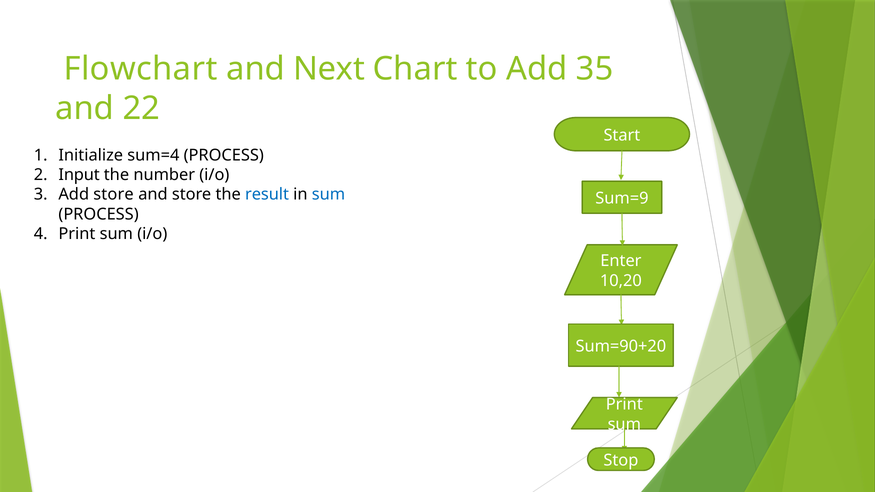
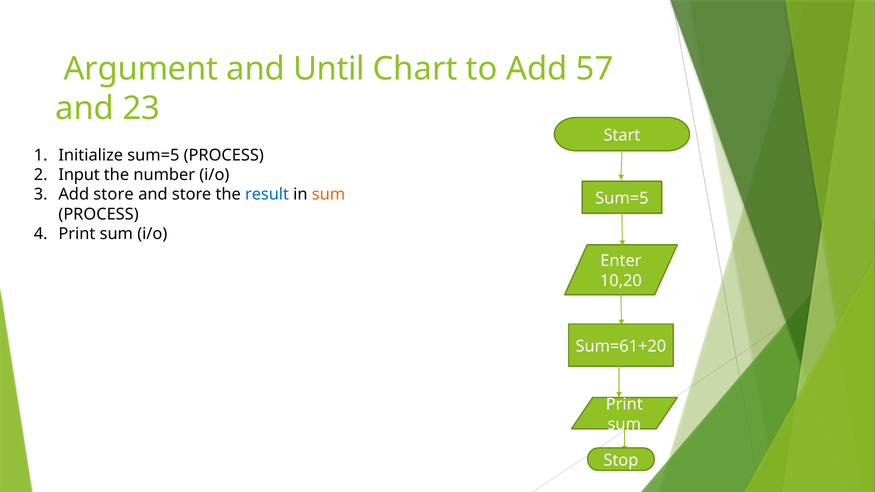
Flowchart: Flowchart -> Argument
Next: Next -> Until
35: 35 -> 57
22: 22 -> 23
Initialize sum=4: sum=4 -> sum=5
sum at (328, 195) colour: blue -> orange
Sum=9 at (622, 198): Sum=9 -> Sum=5
Sum=90+20: Sum=90+20 -> Sum=61+20
